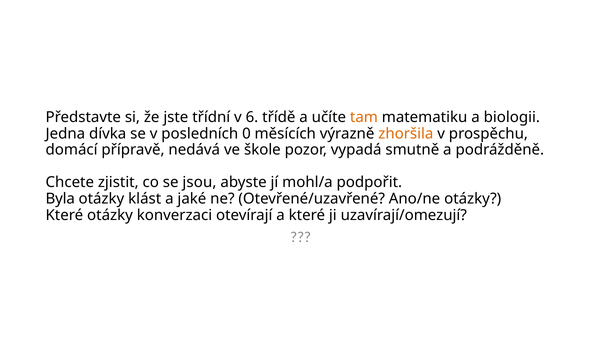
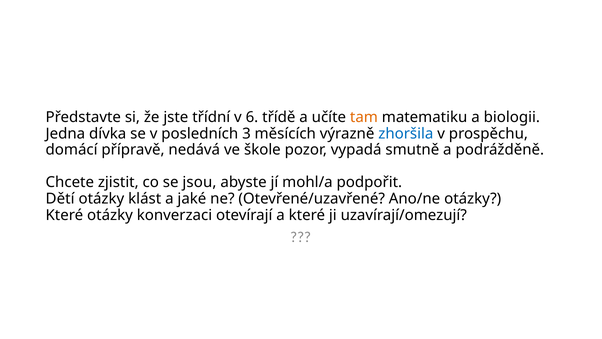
0: 0 -> 3
zhoršila colour: orange -> blue
Byla: Byla -> Dětí
